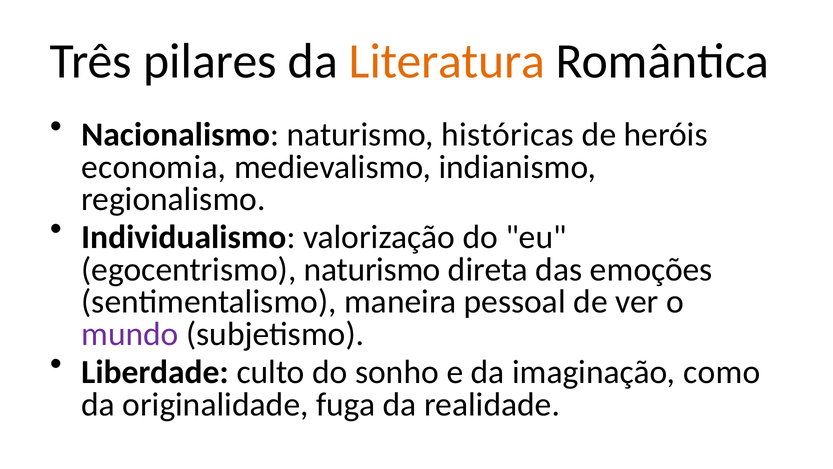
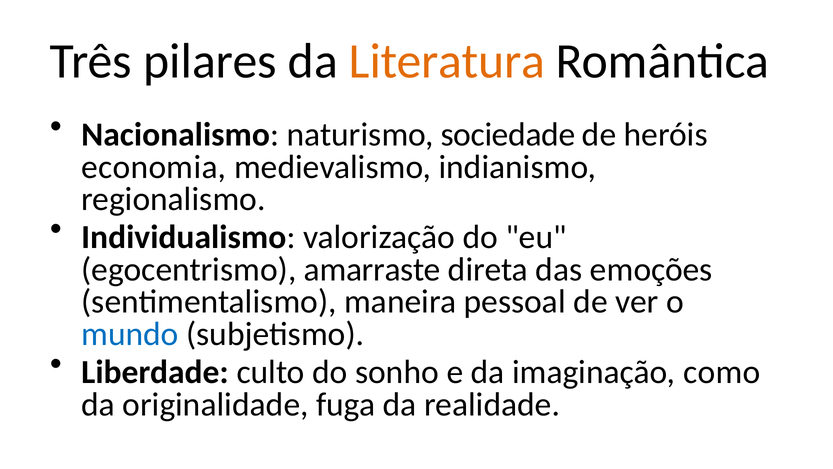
históricas: históricas -> sociedade
egocentrismo naturismo: naturismo -> amarraste
mundo colour: purple -> blue
